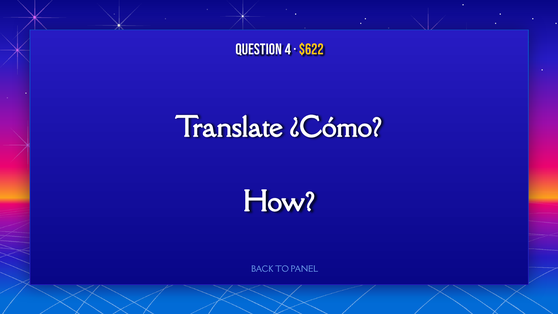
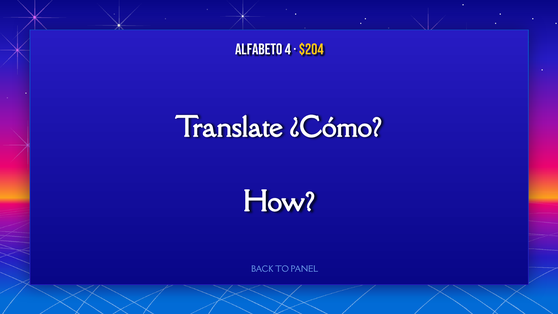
QUESTION: QUESTION -> ALFABETO
$622: $622 -> $204
